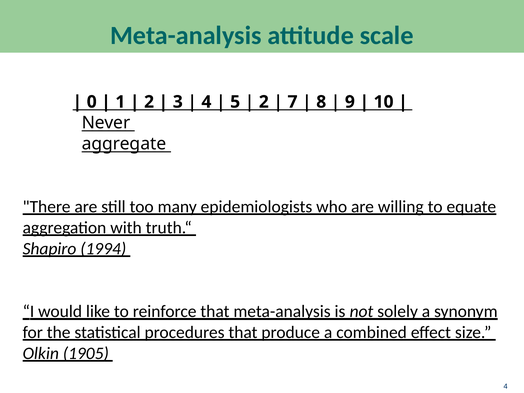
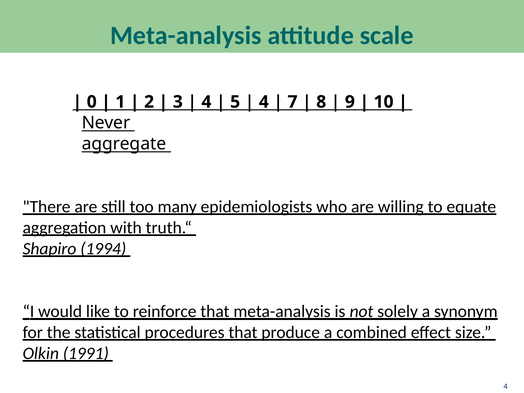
2 at (264, 102): 2 -> 4
1905: 1905 -> 1991
